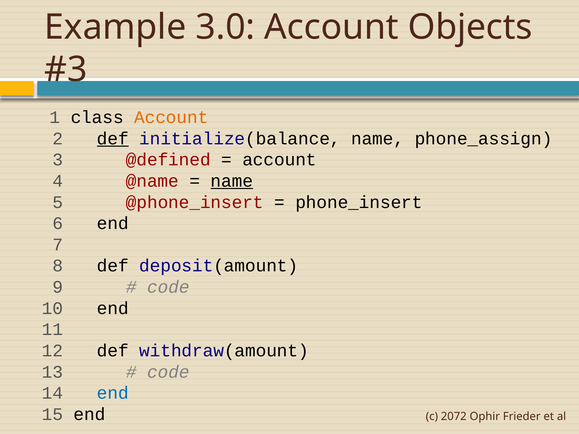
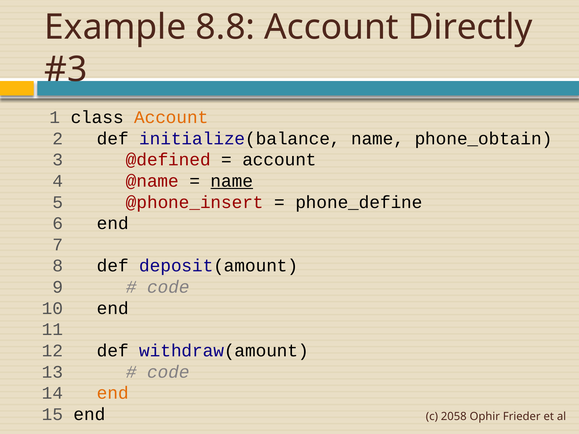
3.0: 3.0 -> 8.8
Objects: Objects -> Directly
def at (113, 139) underline: present -> none
phone_assign: phone_assign -> phone_obtain
phone_insert: phone_insert -> phone_define
end at (113, 393) colour: blue -> orange
2072: 2072 -> 2058
